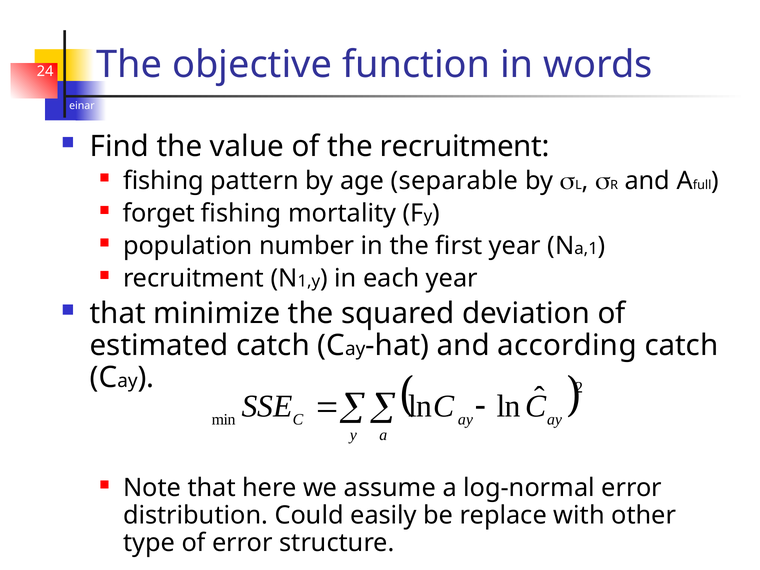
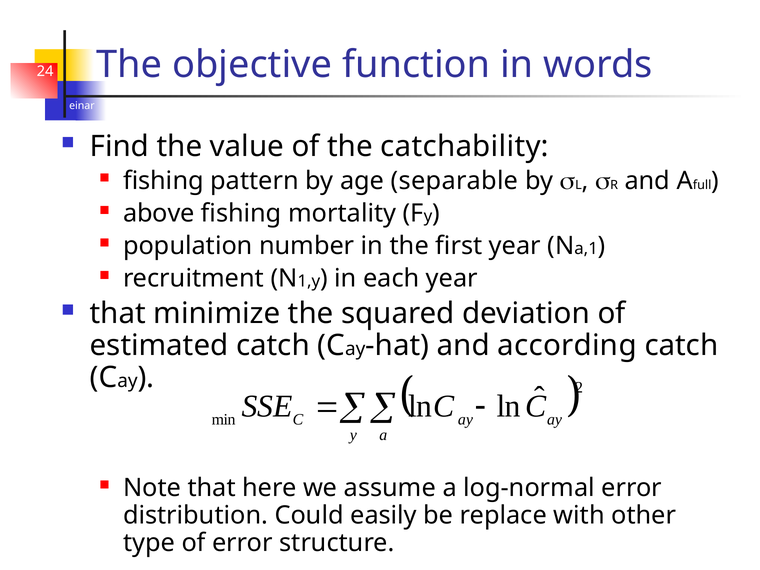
the recruitment: recruitment -> catchability
forget: forget -> above
